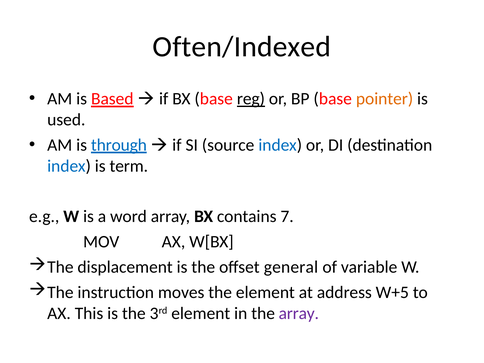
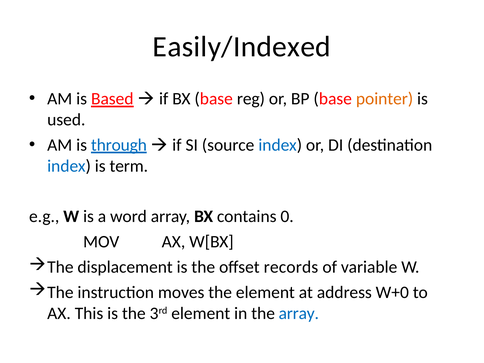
Often/Indexed: Often/Indexed -> Easily/Indexed
reg underline: present -> none
7: 7 -> 0
general: general -> records
W+5: W+5 -> W+0
array at (299, 313) colour: purple -> blue
